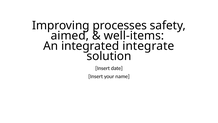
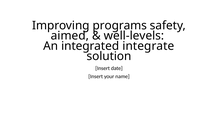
processes: processes -> programs
well-items: well-items -> well-levels
